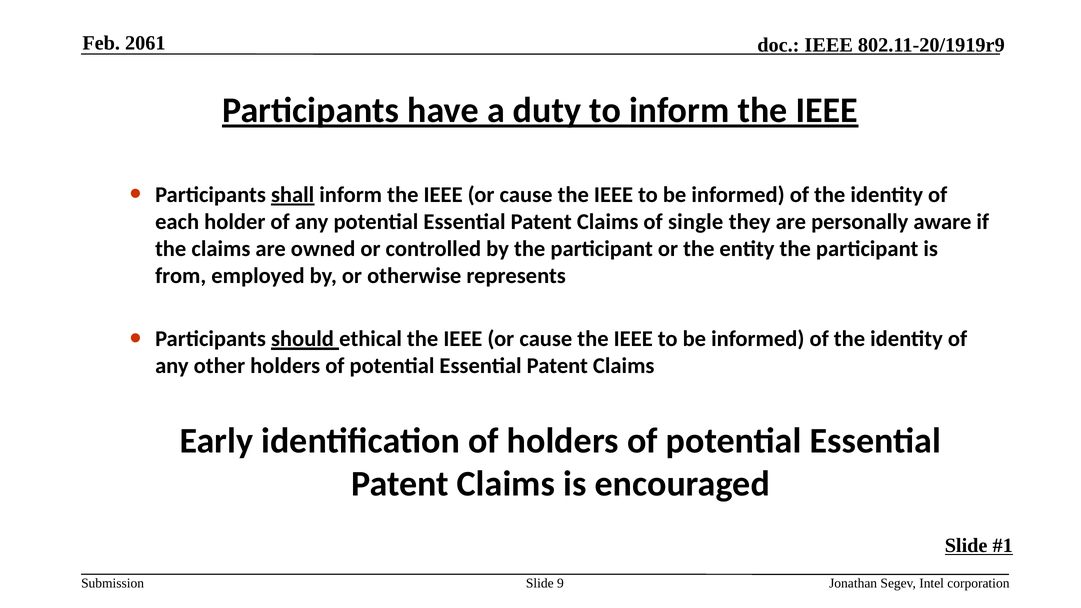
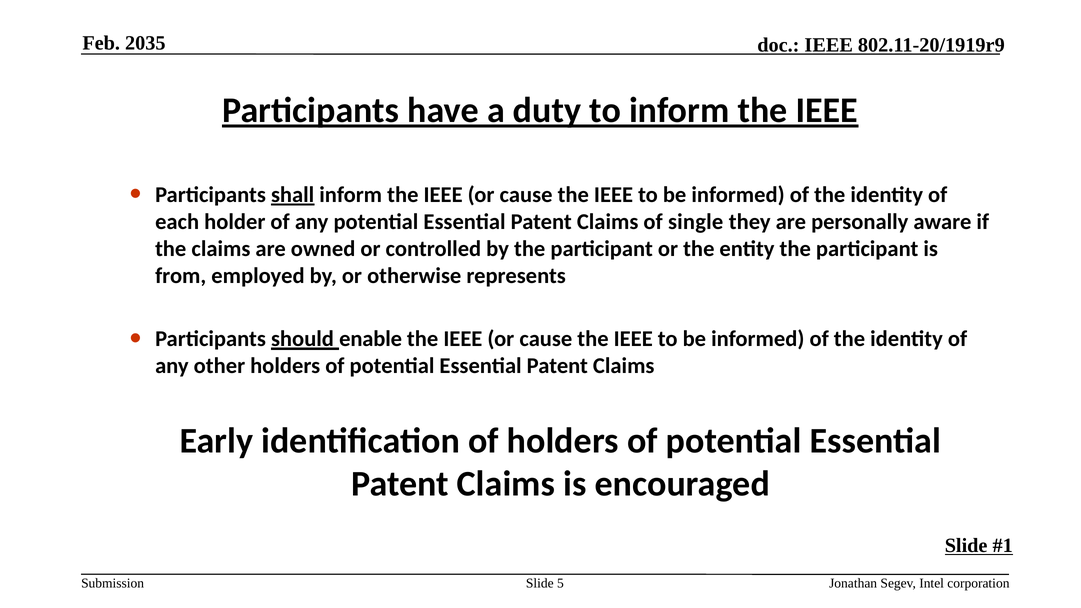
2061: 2061 -> 2035
ethical: ethical -> enable
9: 9 -> 5
